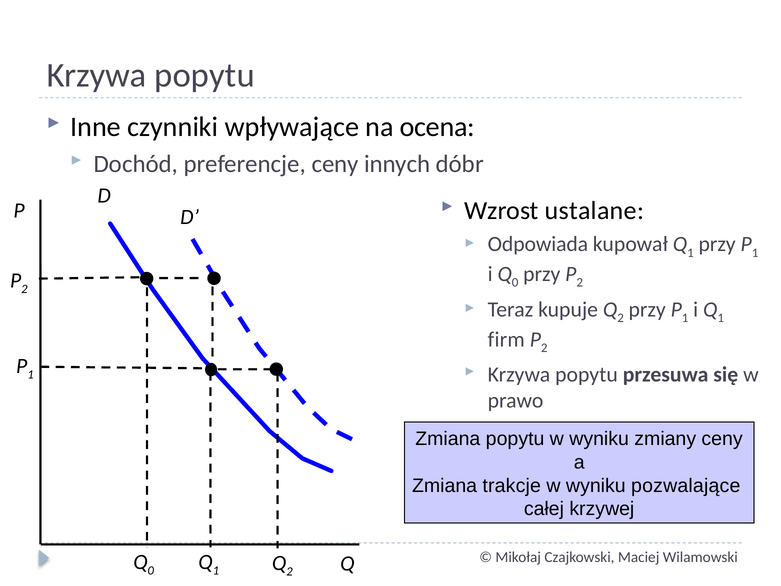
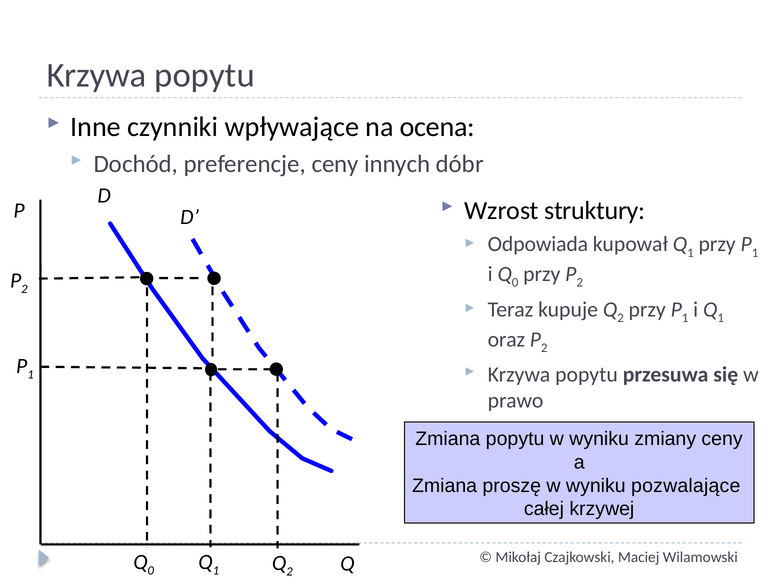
ustalane: ustalane -> struktury
firm: firm -> oraz
trakcje: trakcje -> proszę
